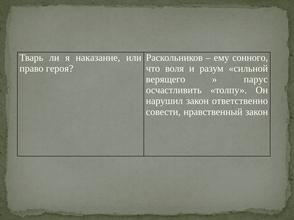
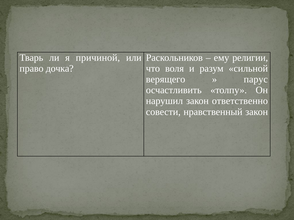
наказание: наказание -> причиной
сонного: сонного -> религии
героя: героя -> дочка
